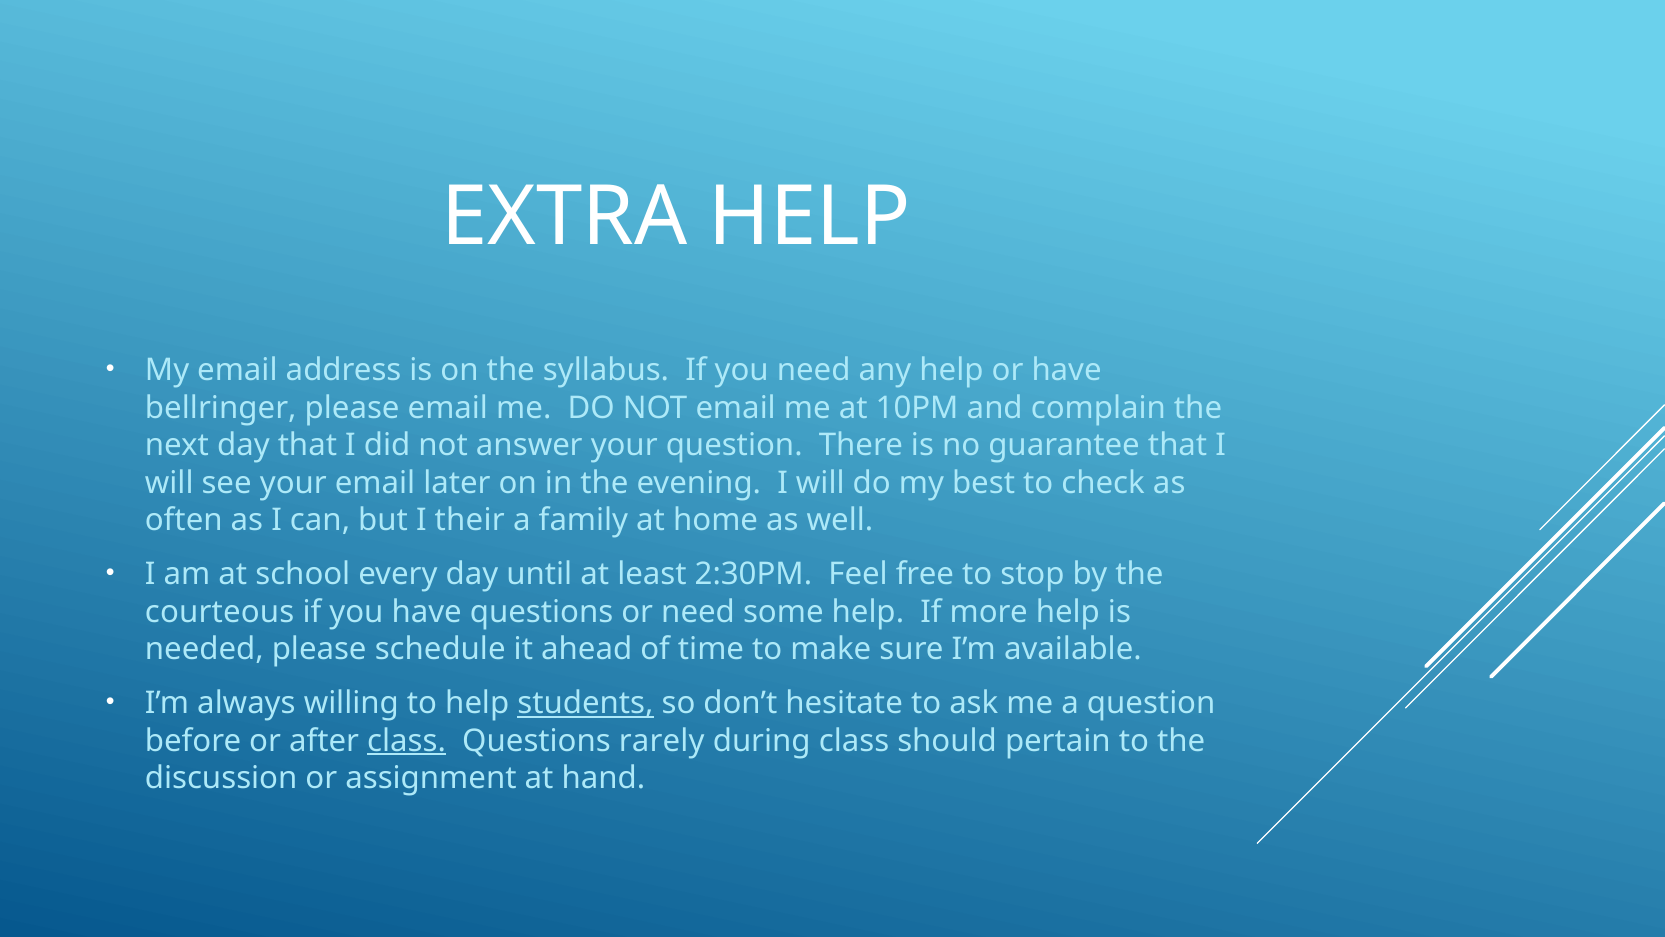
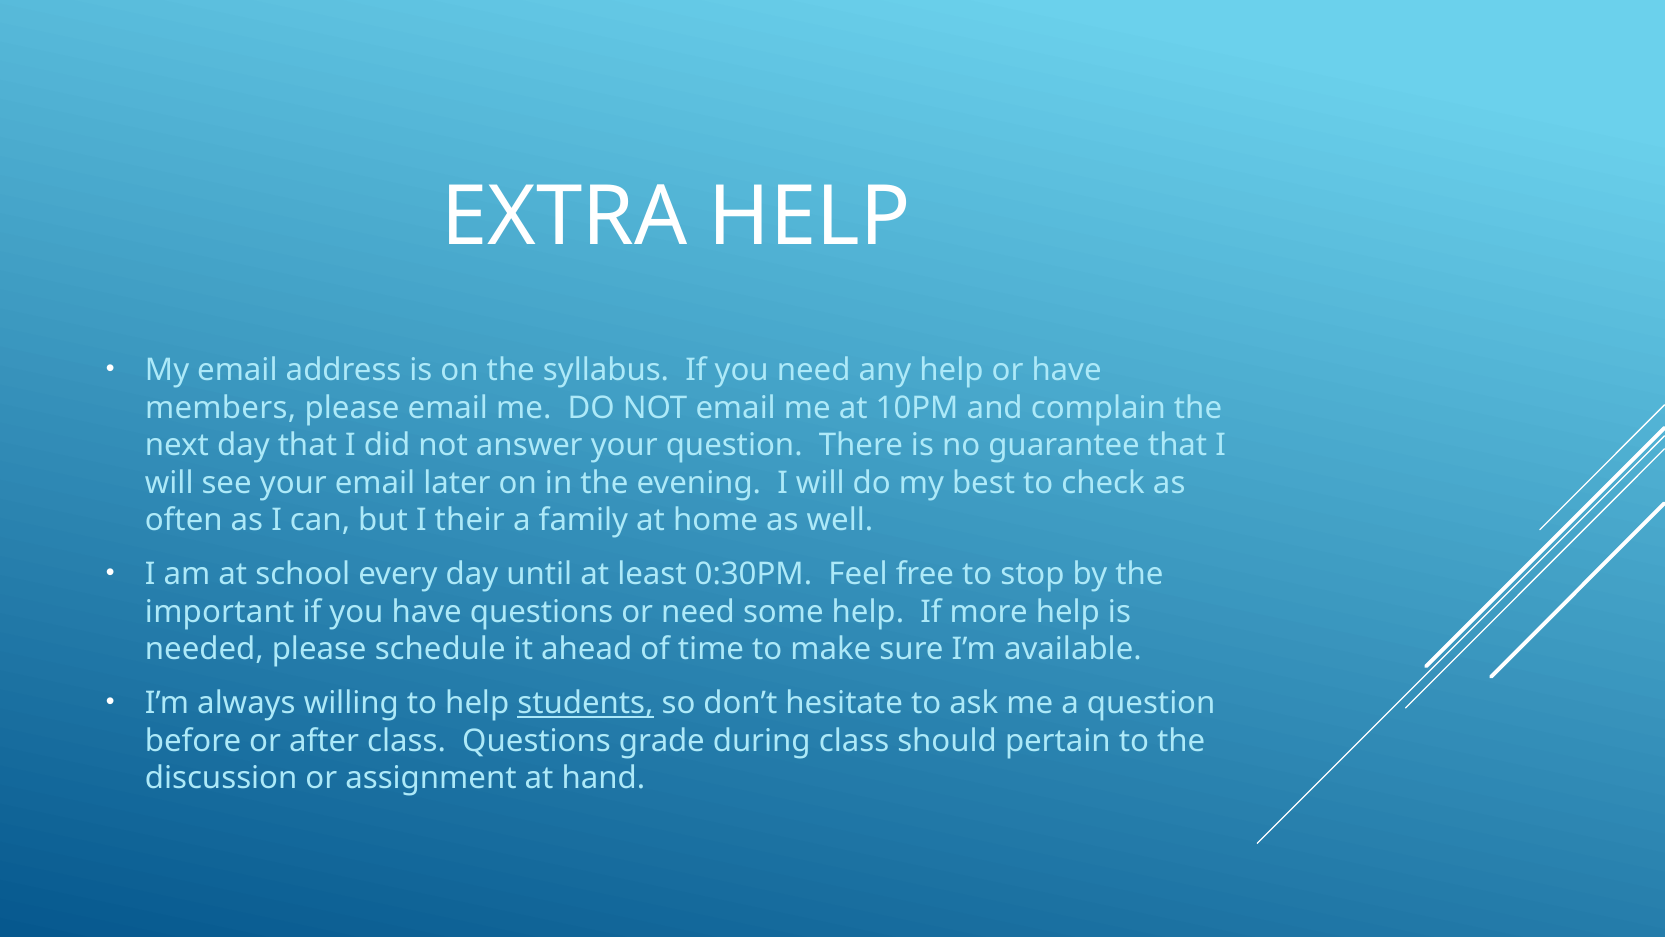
bellringer: bellringer -> members
2:30PM: 2:30PM -> 0:30PM
courteous: courteous -> important
class at (407, 741) underline: present -> none
rarely: rarely -> grade
